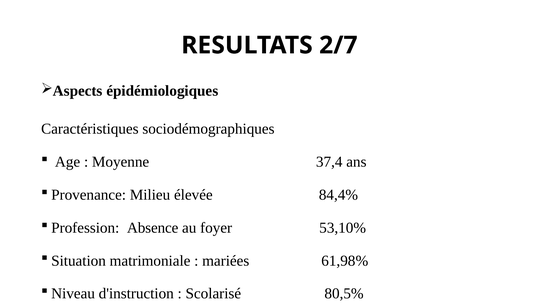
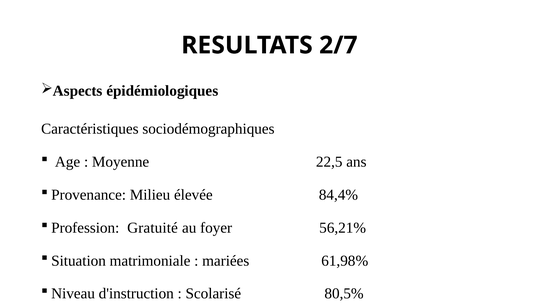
37,4: 37,4 -> 22,5
Absence: Absence -> Gratuité
53,10%: 53,10% -> 56,21%
